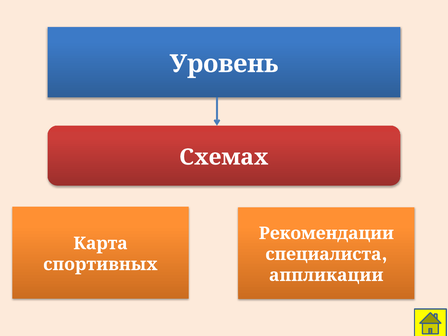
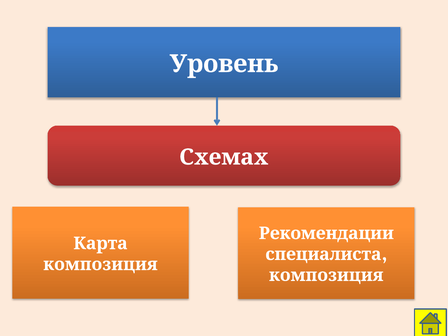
спортивных at (100, 264): спортивных -> композиция
аппликации at (326, 275): аппликации -> композиция
